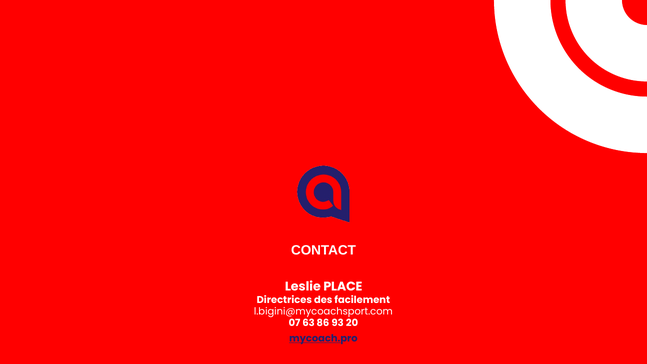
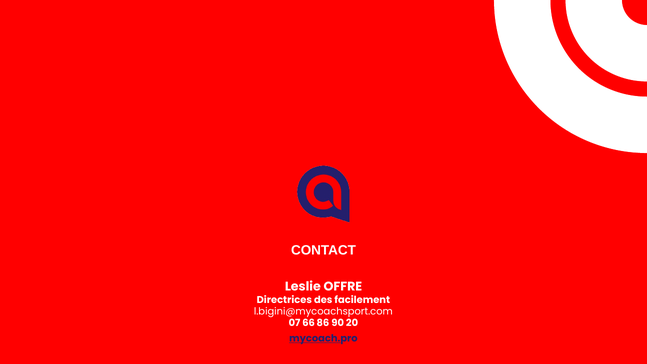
PLACE: PLACE -> OFFRE
63: 63 -> 66
93: 93 -> 90
